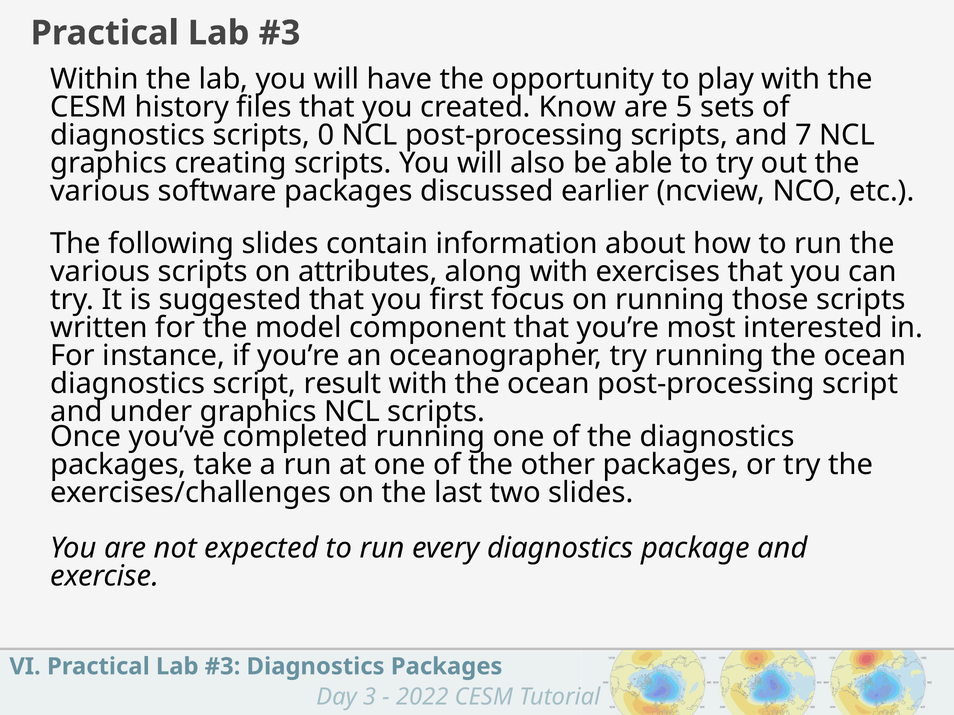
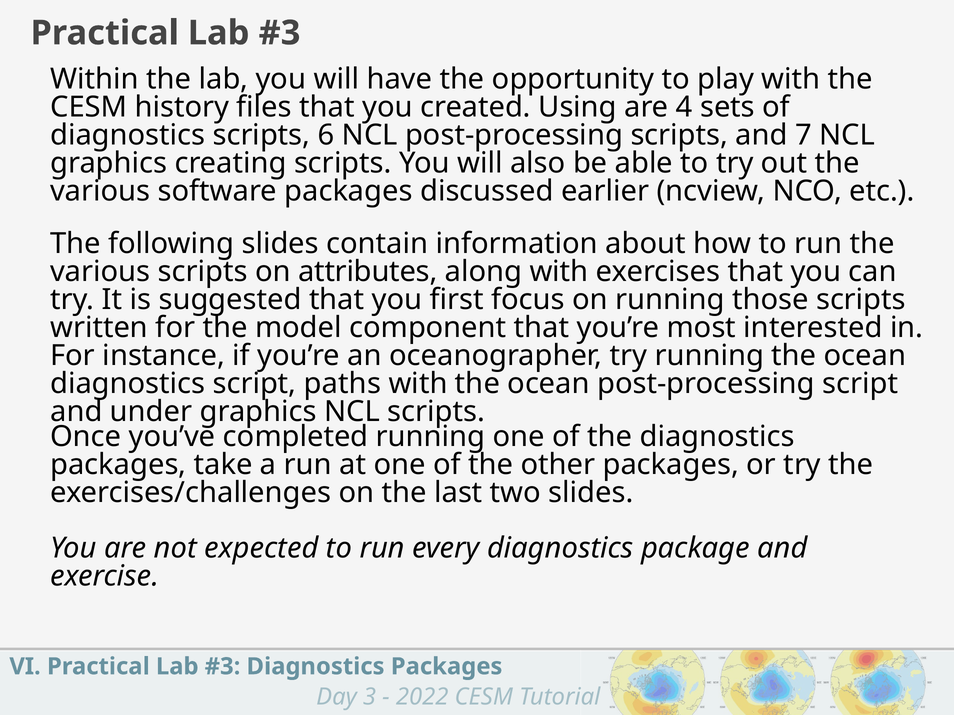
Know: Know -> Using
5: 5 -> 4
0: 0 -> 6
result: result -> paths
